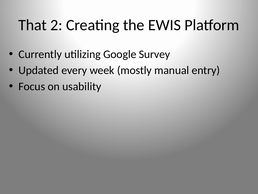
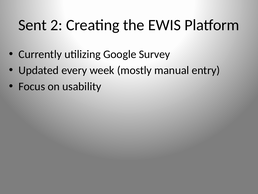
That: That -> Sent
